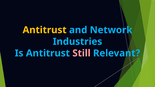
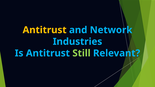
Still colour: pink -> light green
